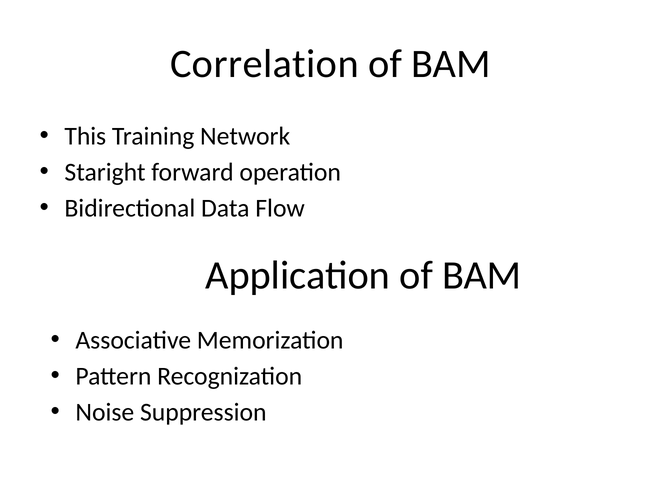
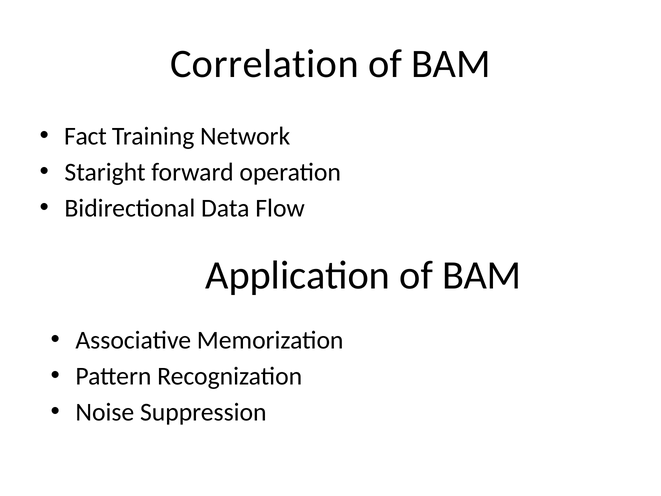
This: This -> Fact
